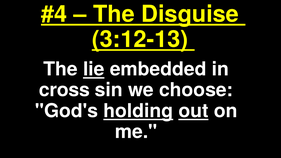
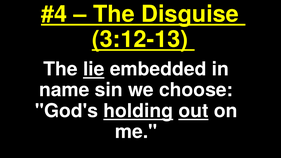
cross: cross -> name
